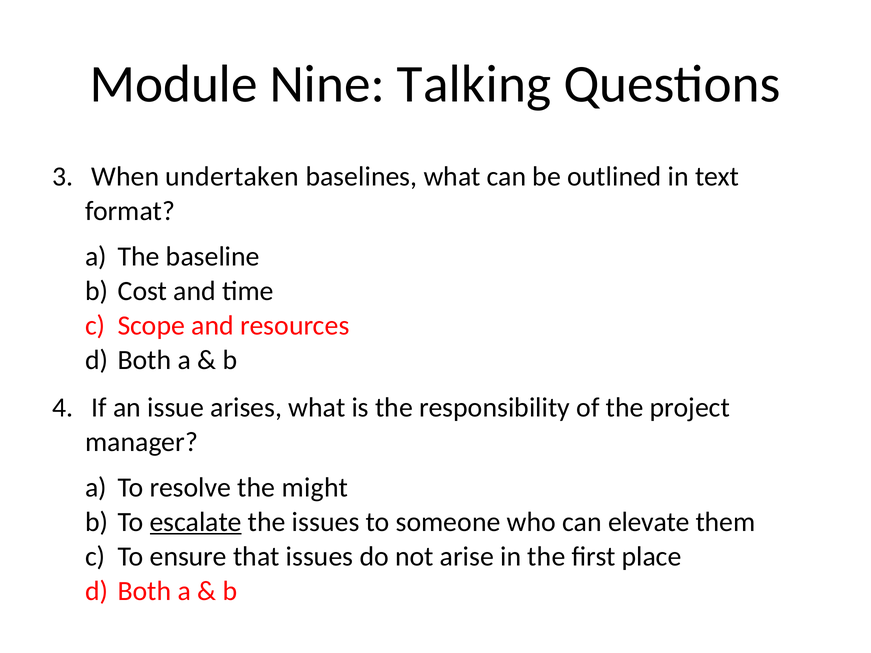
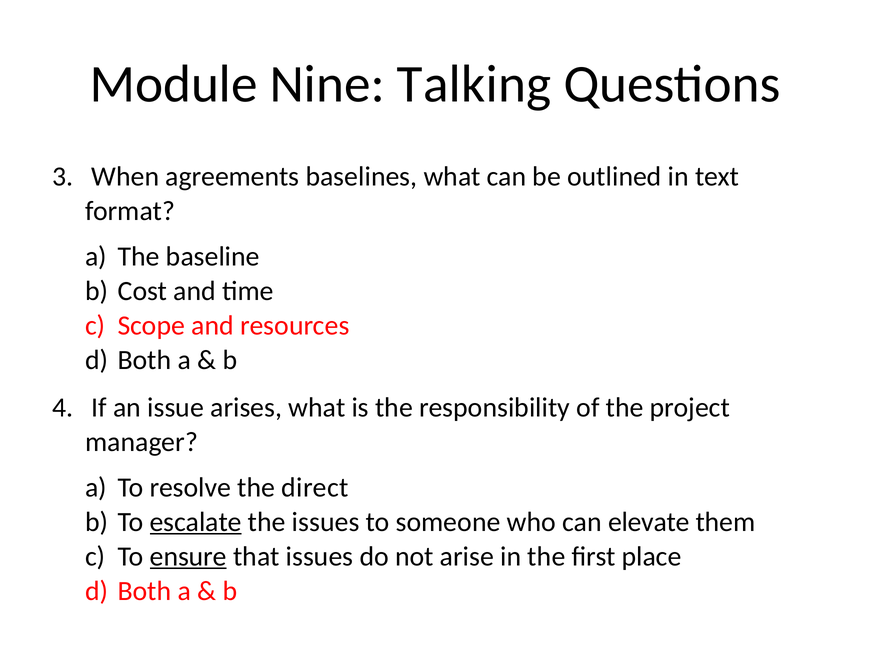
undertaken: undertaken -> agreements
might: might -> direct
ensure underline: none -> present
